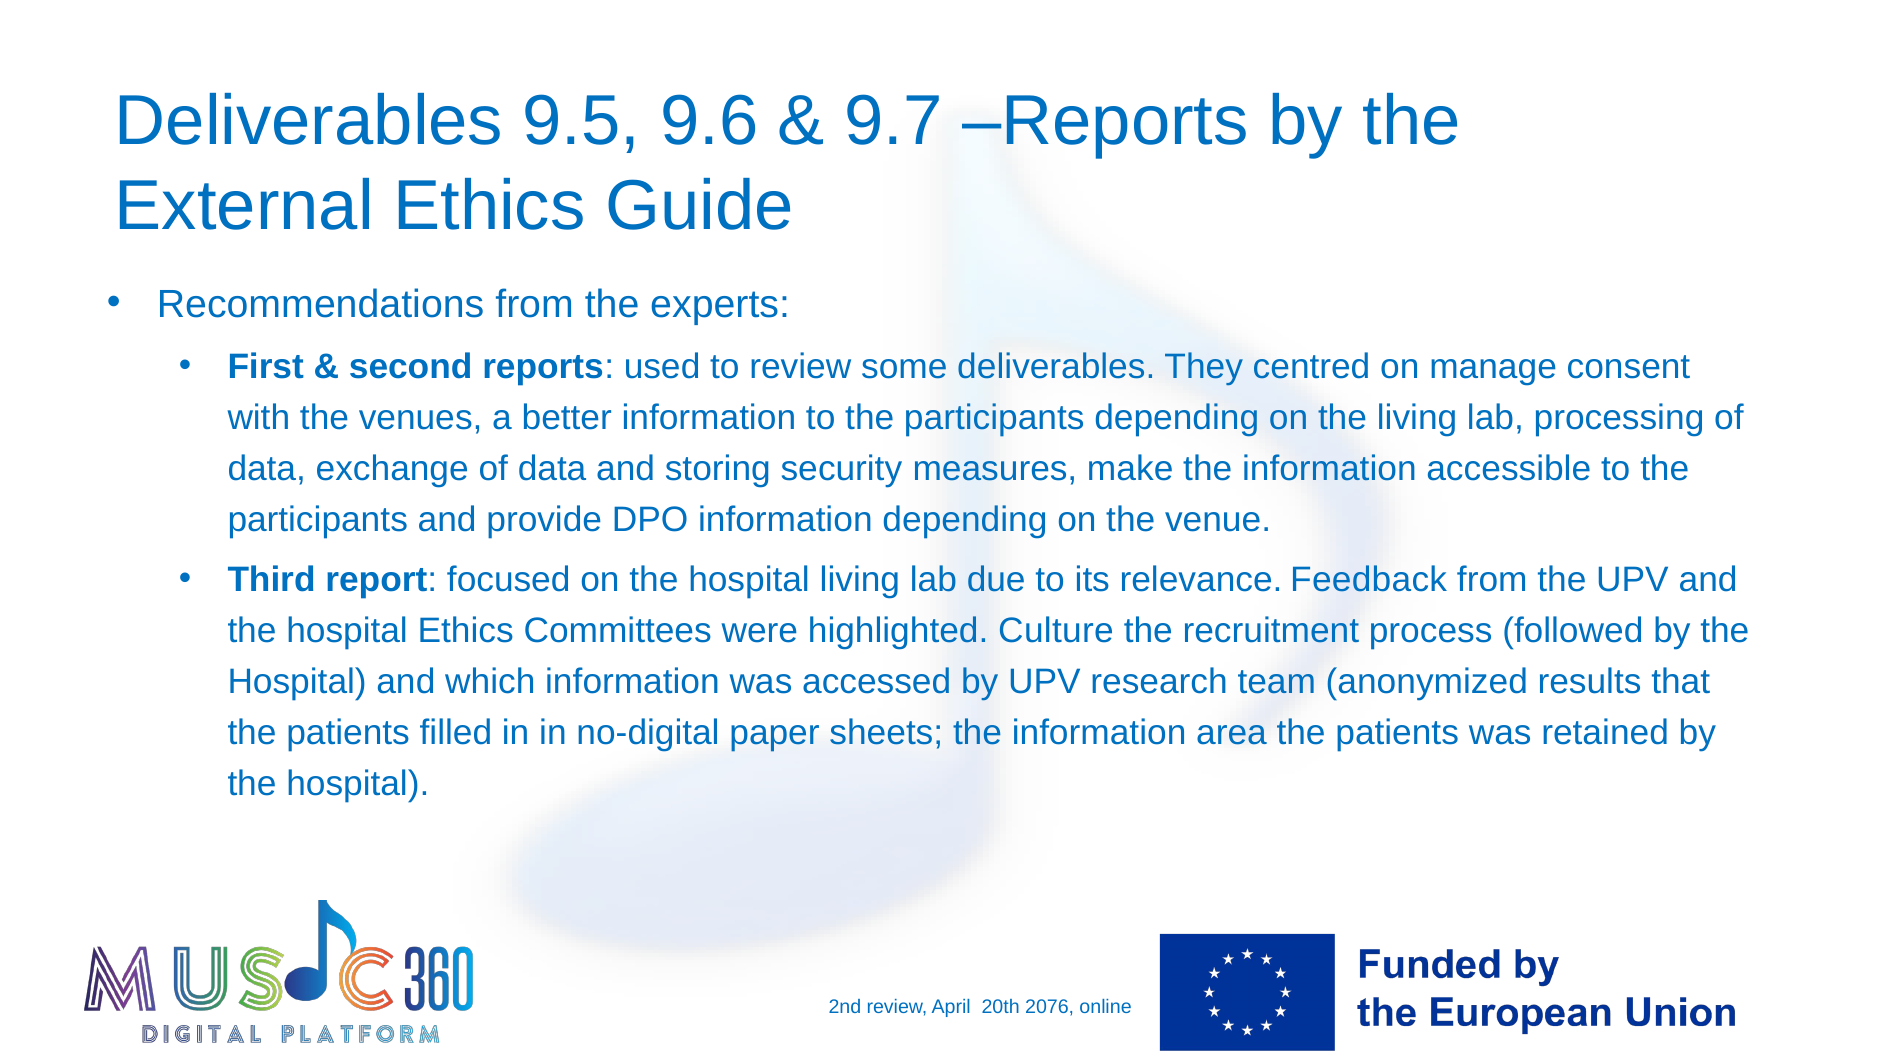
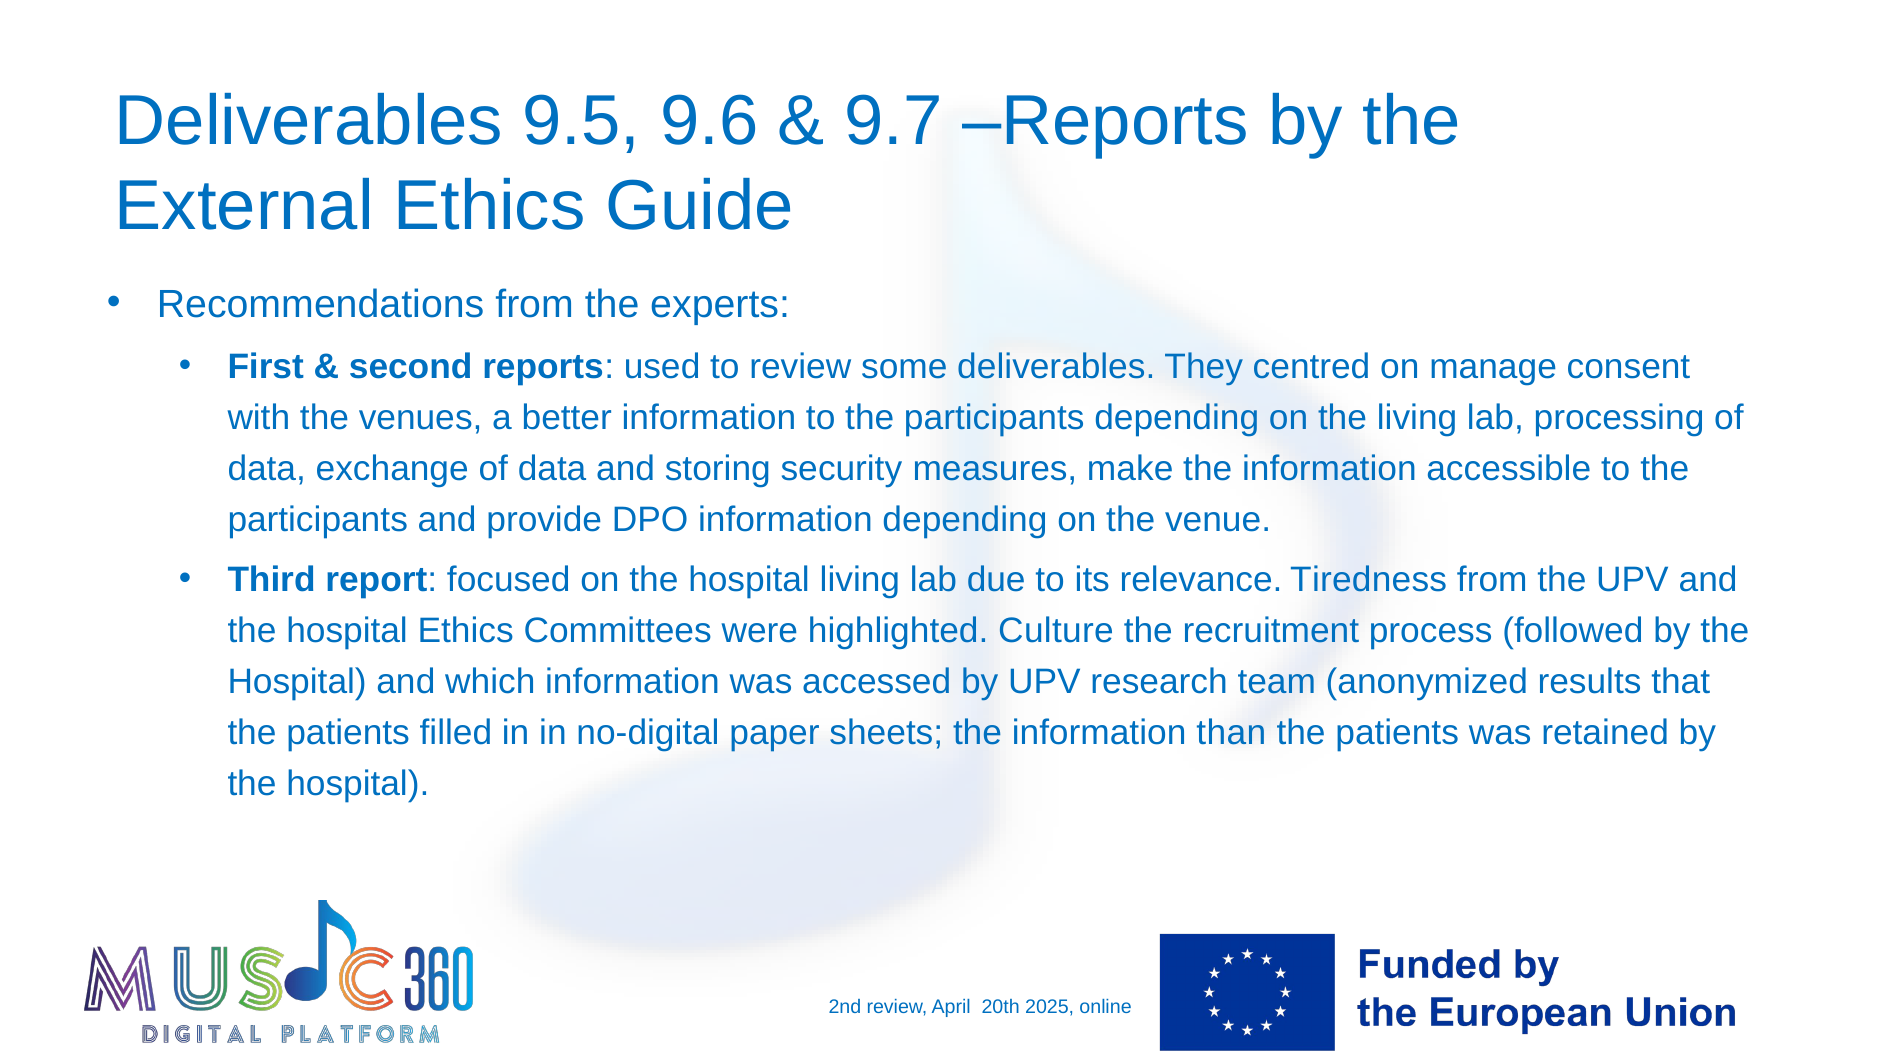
Feedback: Feedback -> Tiredness
area: area -> than
2076: 2076 -> 2025
